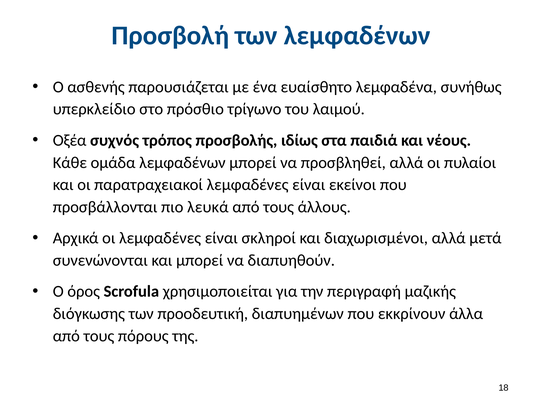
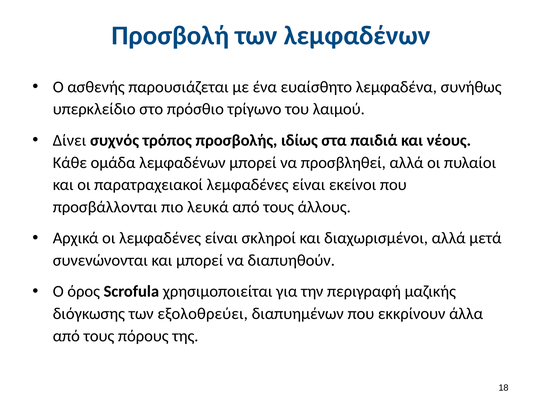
Οξέα: Οξέα -> Δίνει
προοδευτική: προοδευτική -> εξολοθρεύει
